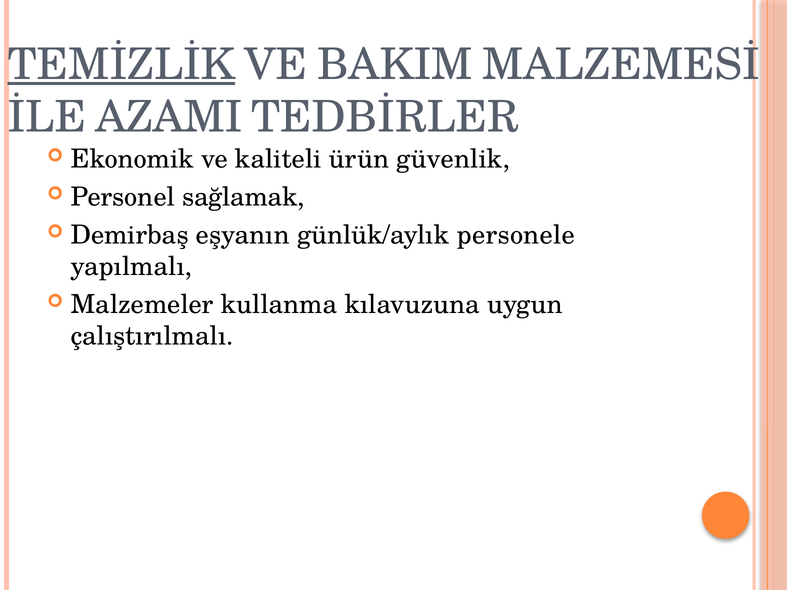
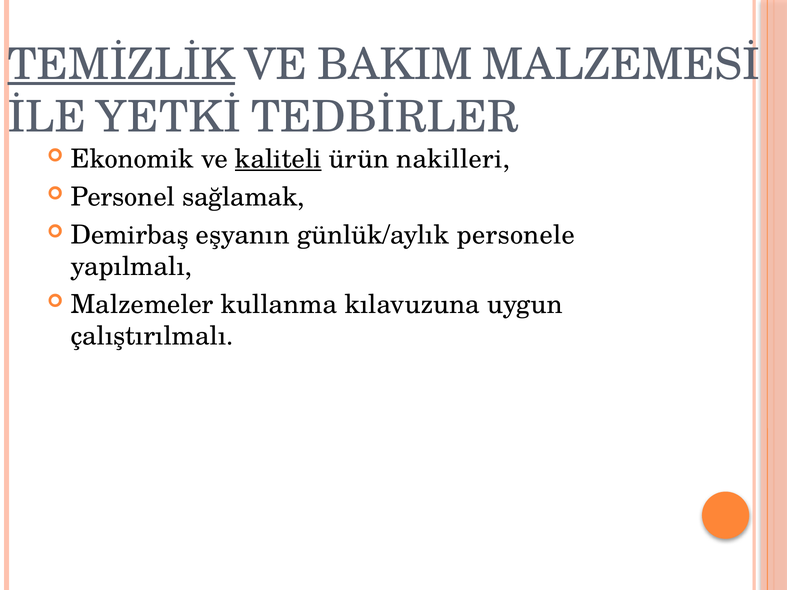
AZAMI: AZAMI -> YETKİ
kaliteli underline: none -> present
güvenlik: güvenlik -> nakilleri
